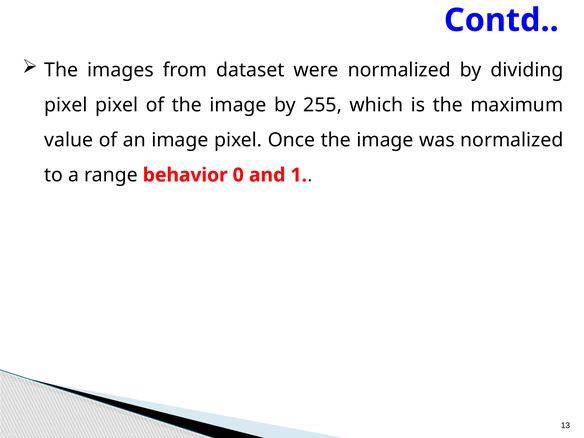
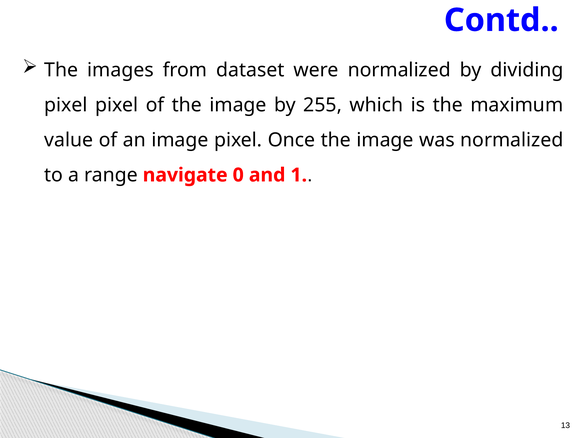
behavior: behavior -> navigate
